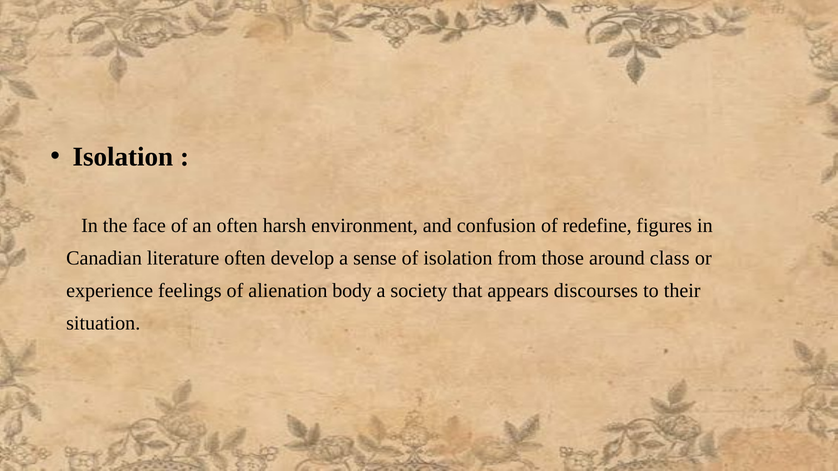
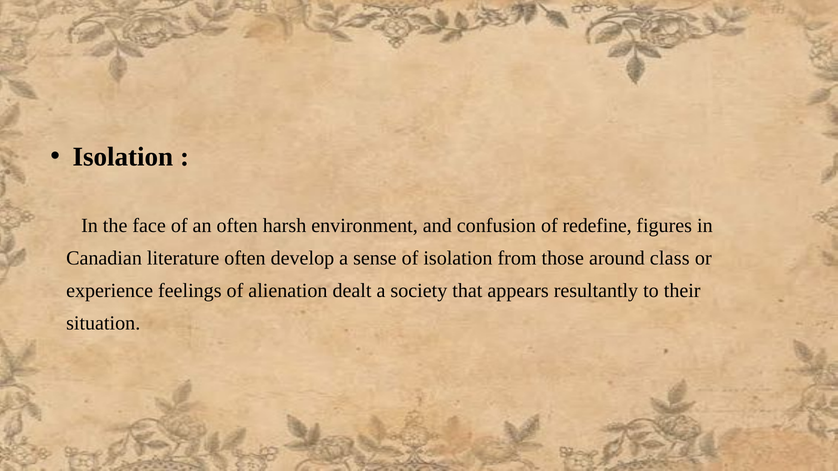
body: body -> dealt
discourses: discourses -> resultantly
